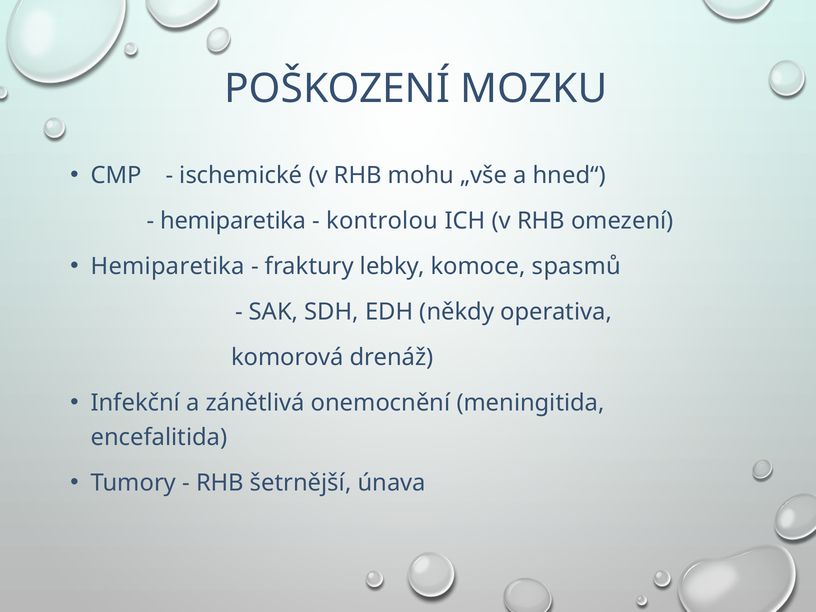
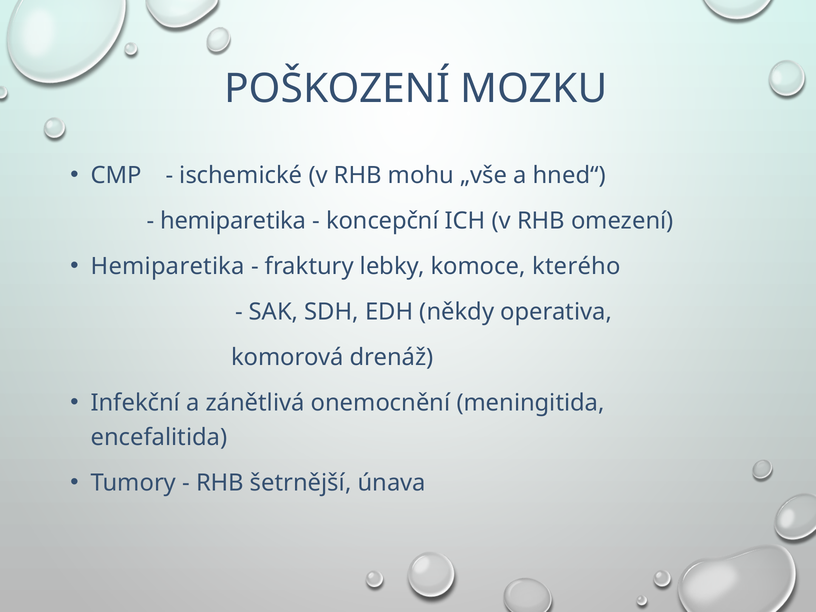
kontrolou: kontrolou -> koncepční
spasmů: spasmů -> kterého
